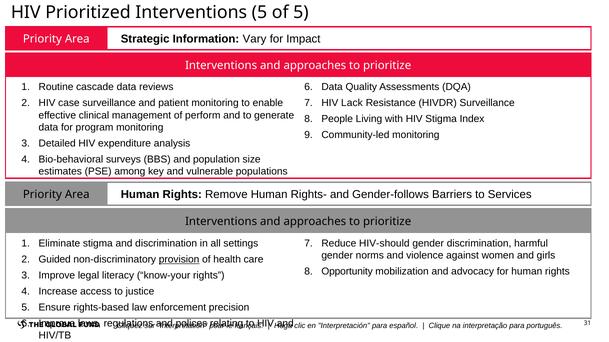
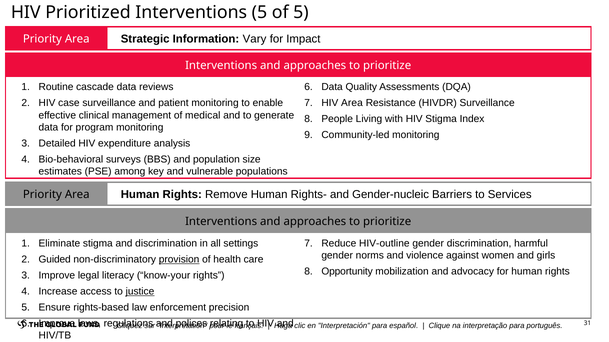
HIV Lack: Lack -> Area
perform: perform -> medical
Gender-follows: Gender-follows -> Gender-nucleic
HIV-should: HIV-should -> HIV-outline
justice underline: none -> present
